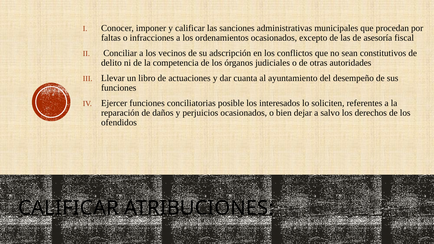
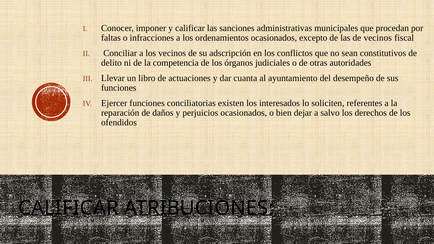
de asesoría: asesoría -> vecinos
posible: posible -> existen
